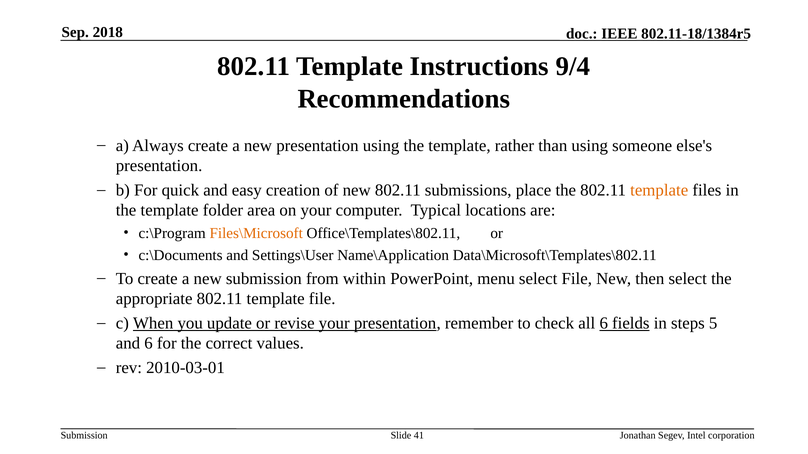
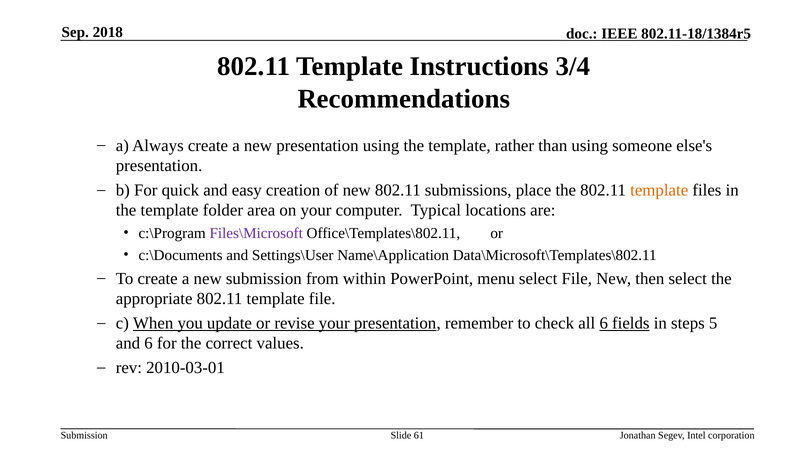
9/4: 9/4 -> 3/4
Files\Microsoft colour: orange -> purple
41: 41 -> 61
